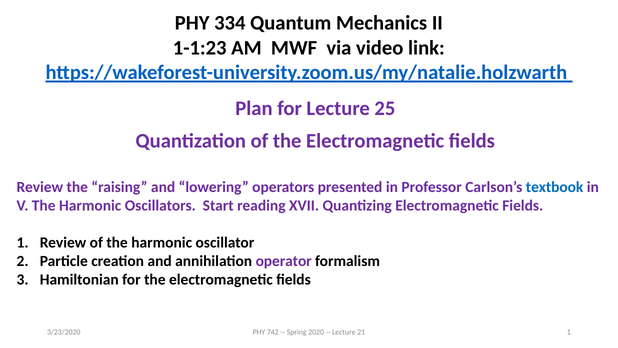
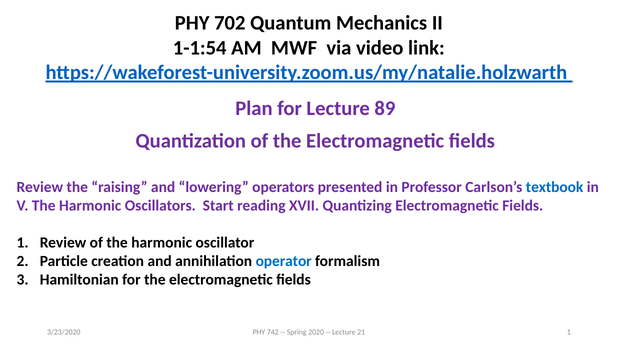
334: 334 -> 702
1-1:23: 1-1:23 -> 1-1:54
25: 25 -> 89
operator colour: purple -> blue
